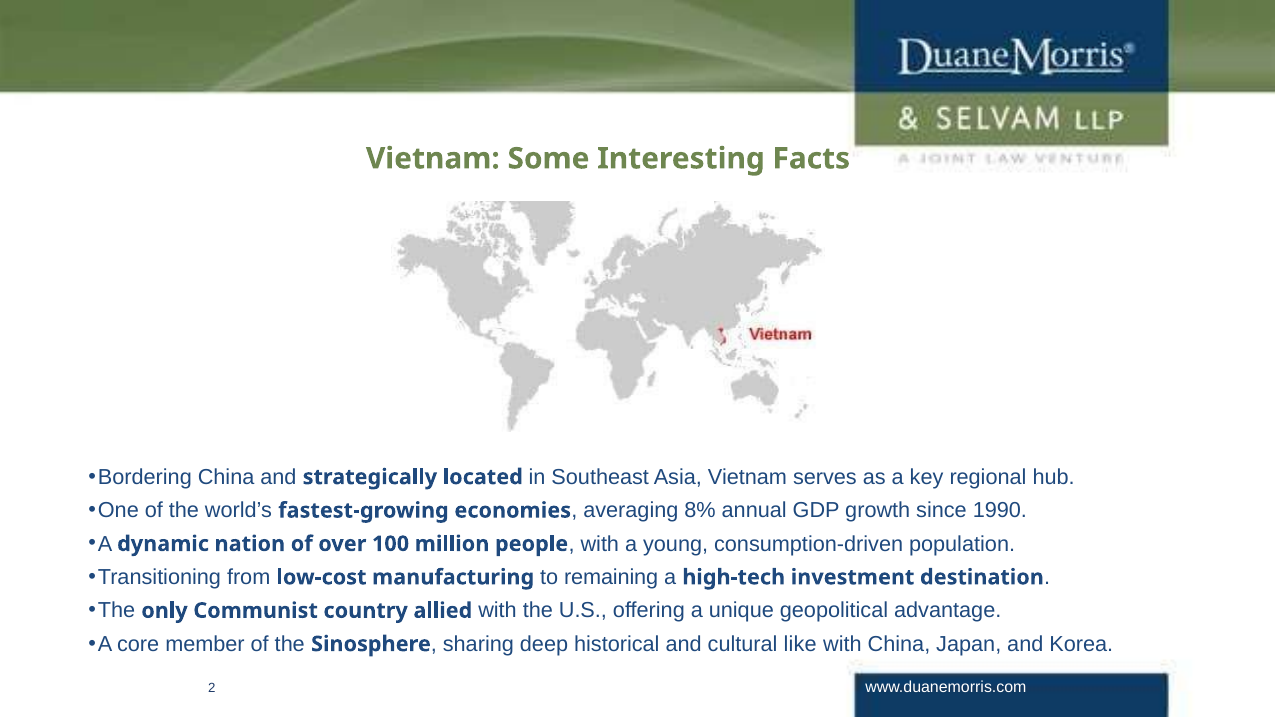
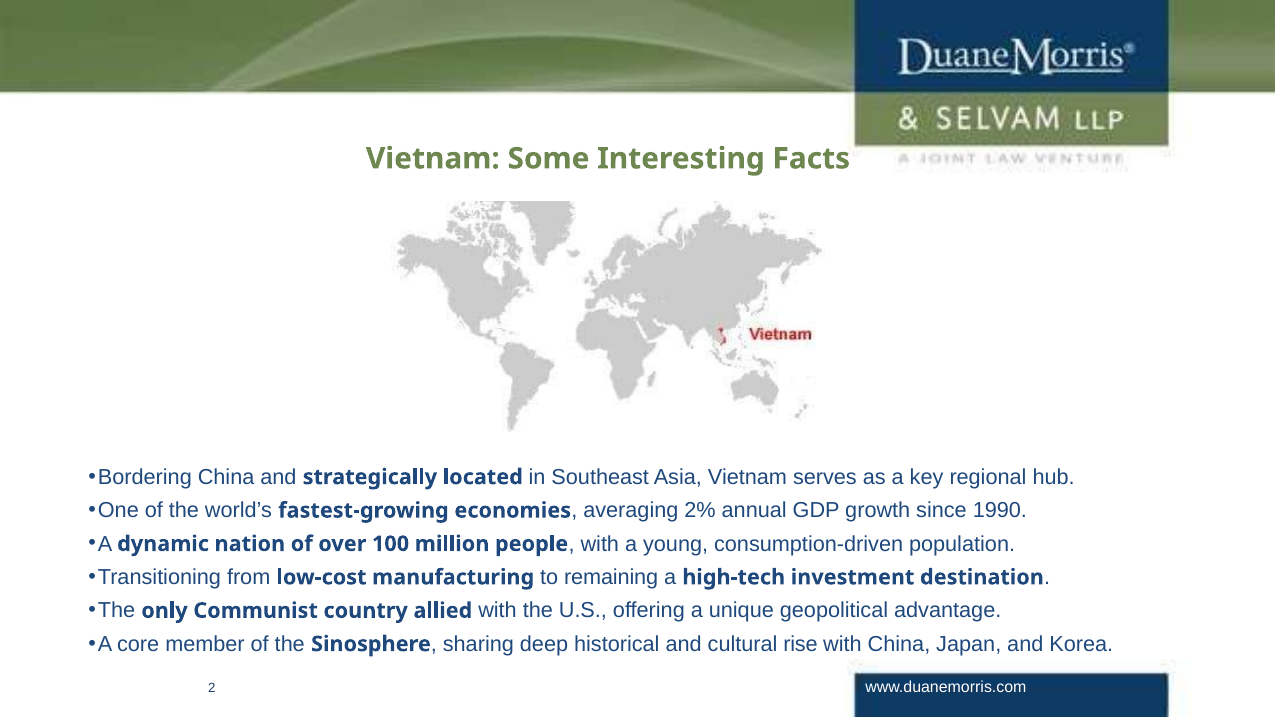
8%: 8% -> 2%
like: like -> rise
